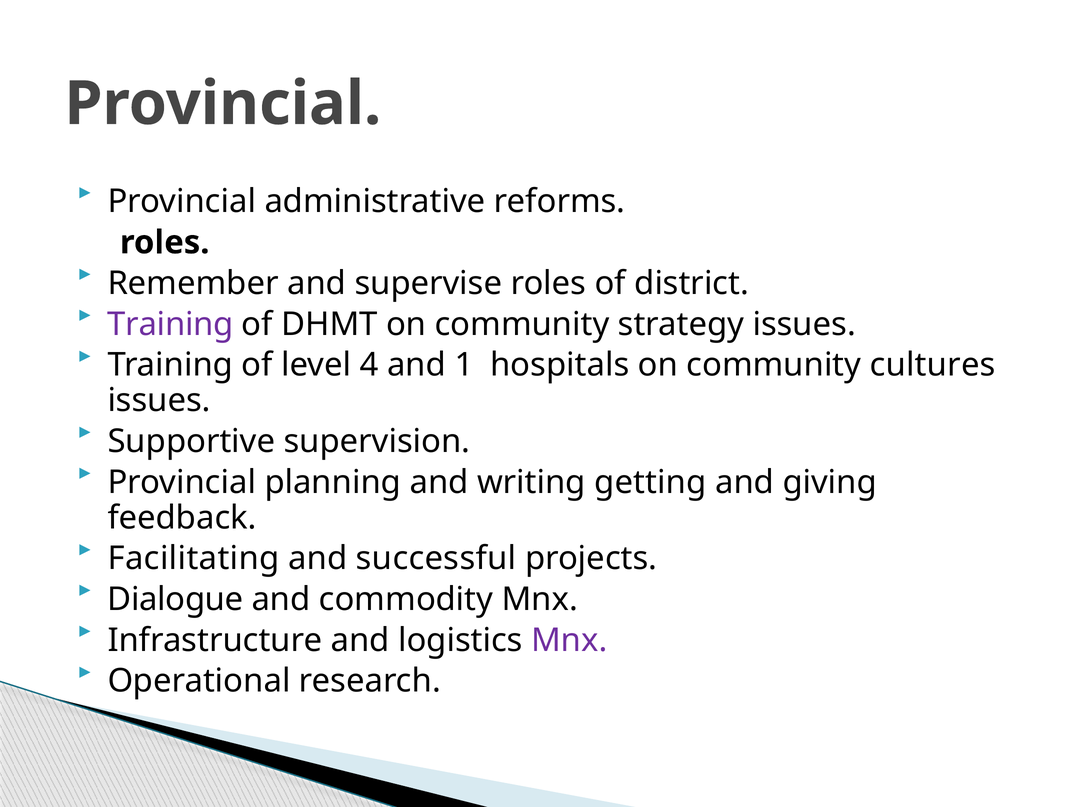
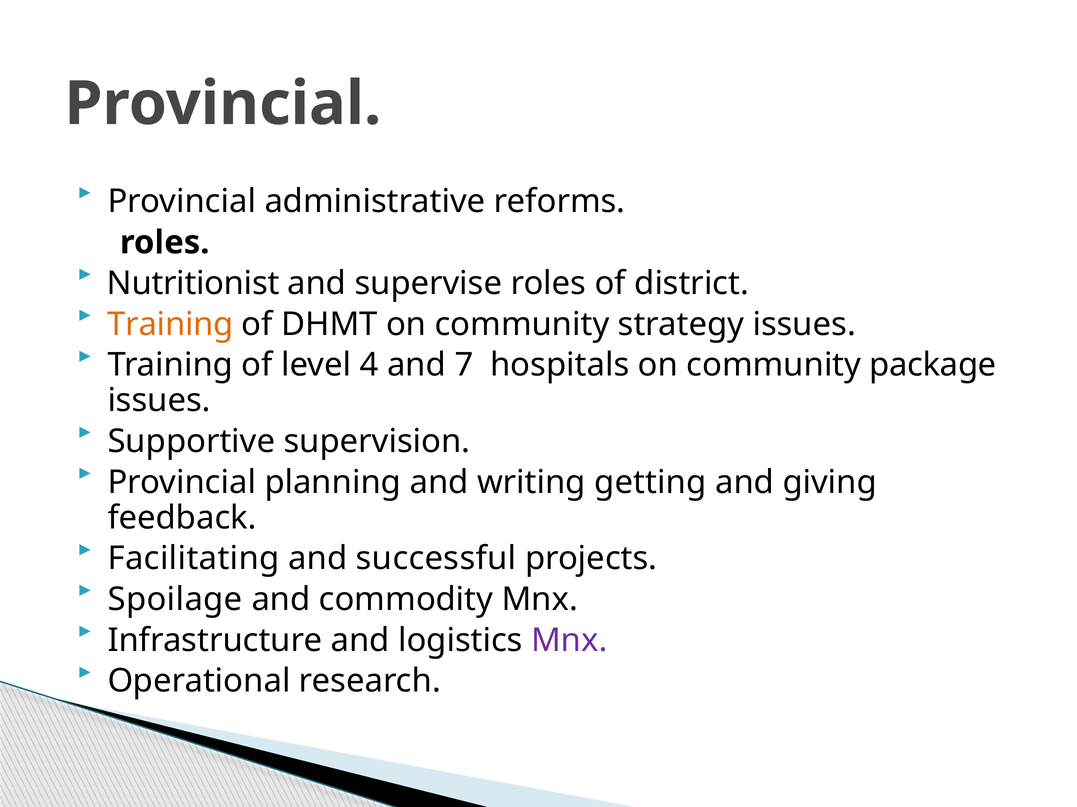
Remember: Remember -> Nutritionist
Training at (170, 324) colour: purple -> orange
1: 1 -> 7
cultures: cultures -> package
Dialogue: Dialogue -> Spoilage
